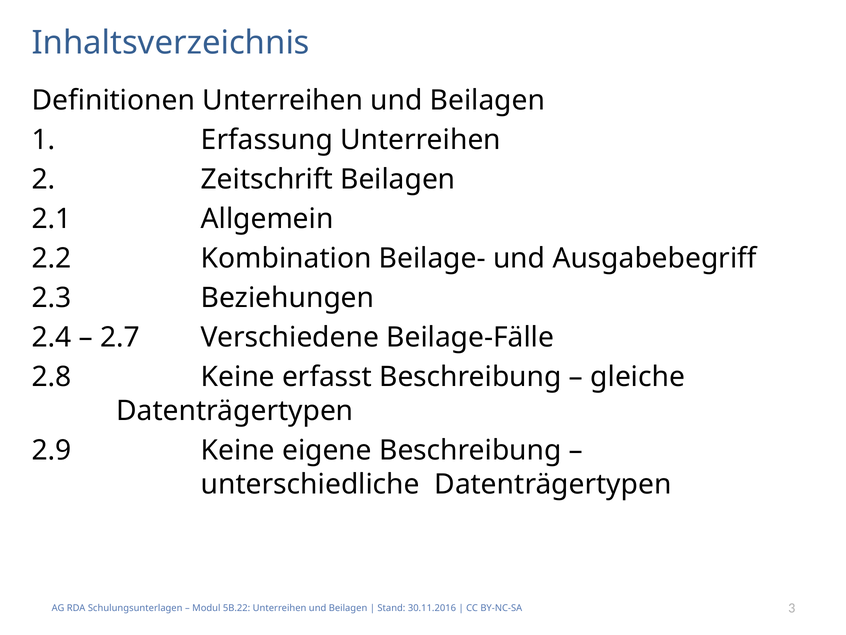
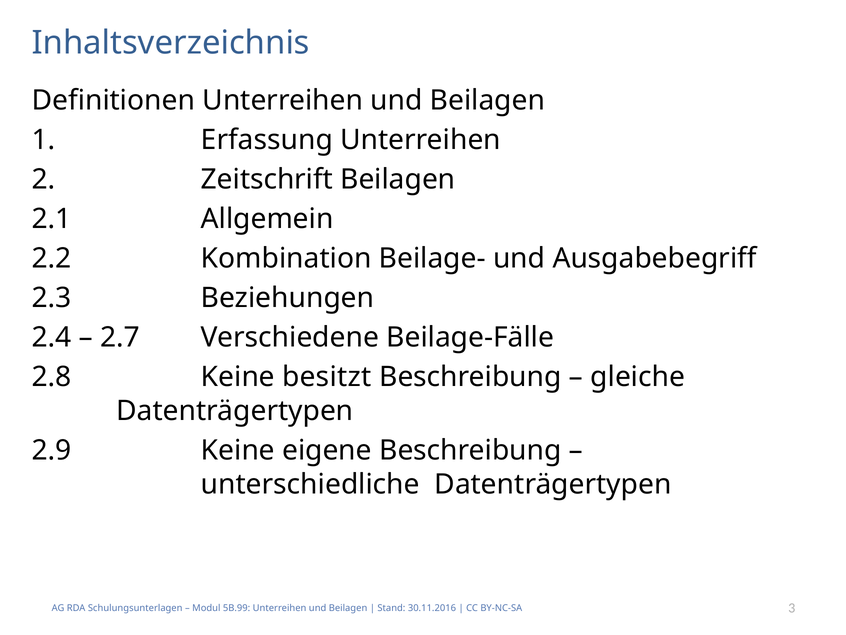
erfasst: erfasst -> besitzt
5B.22: 5B.22 -> 5B.99
